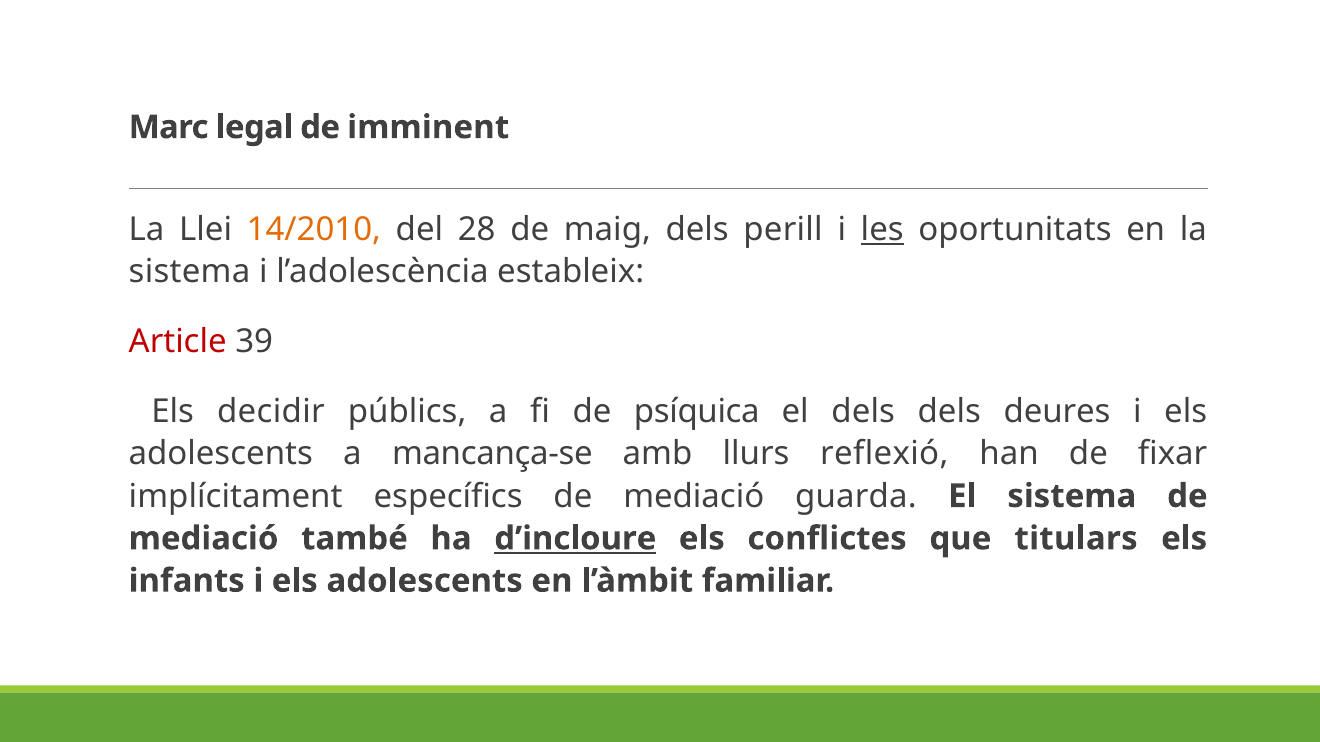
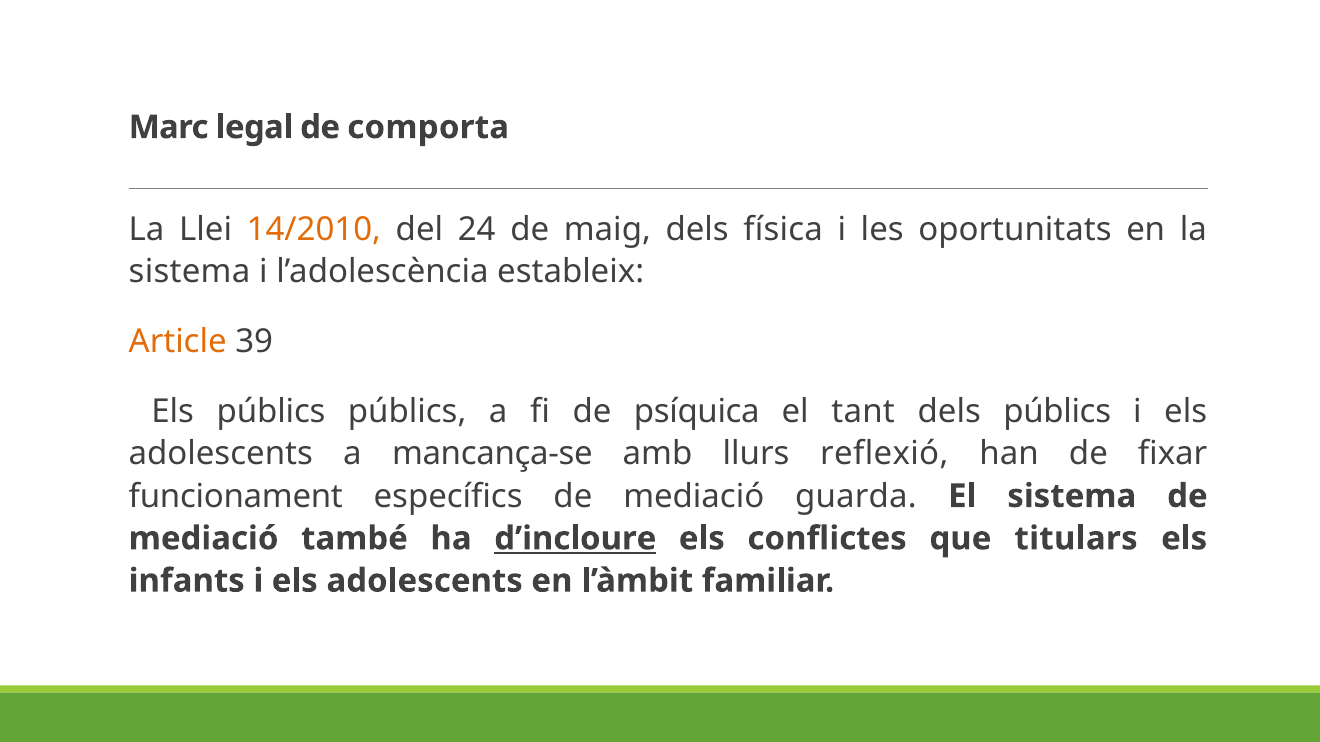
imminent: imminent -> comporta
28: 28 -> 24
perill: perill -> física
les underline: present -> none
Article colour: red -> orange
Els decidir: decidir -> públics
el dels: dels -> tant
dels deures: deures -> públics
implícitament: implícitament -> funcionament
